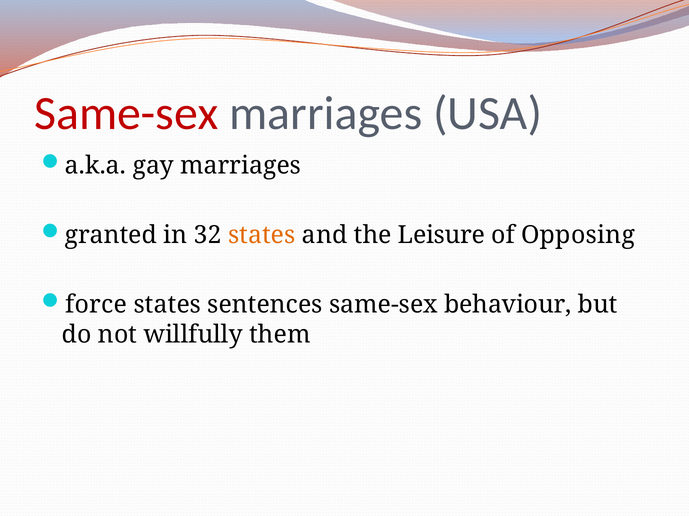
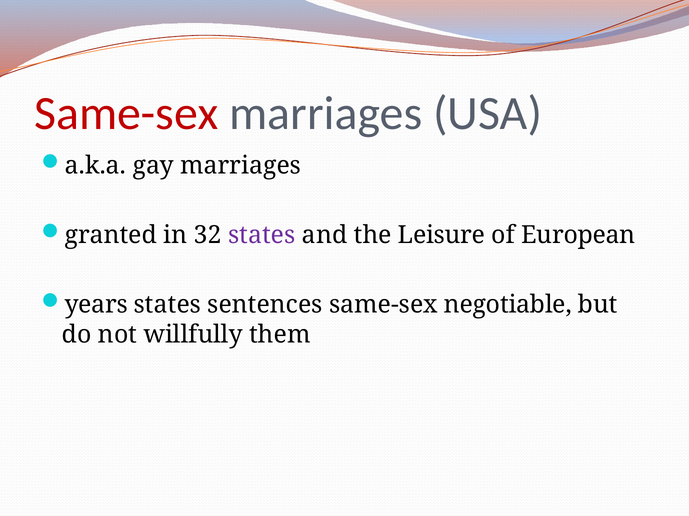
states at (262, 236) colour: orange -> purple
Opposing: Opposing -> European
force: force -> years
behaviour: behaviour -> negotiable
